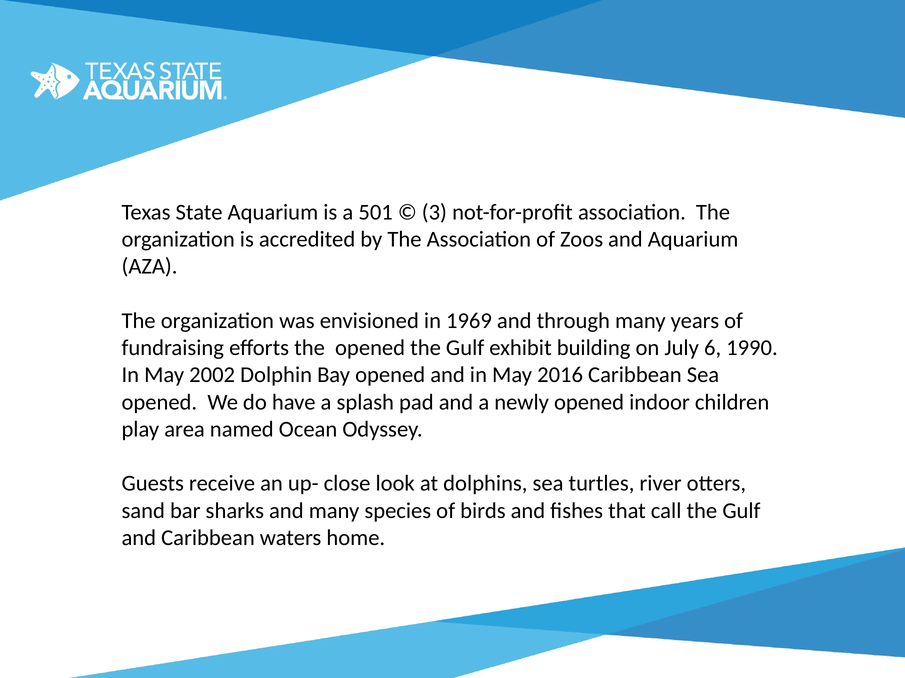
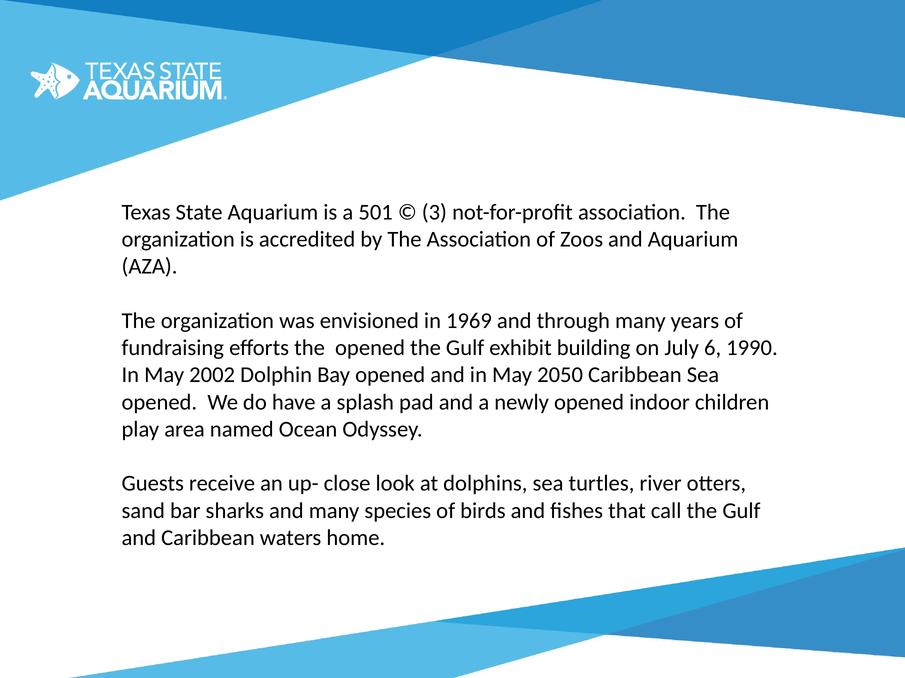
2016: 2016 -> 2050
